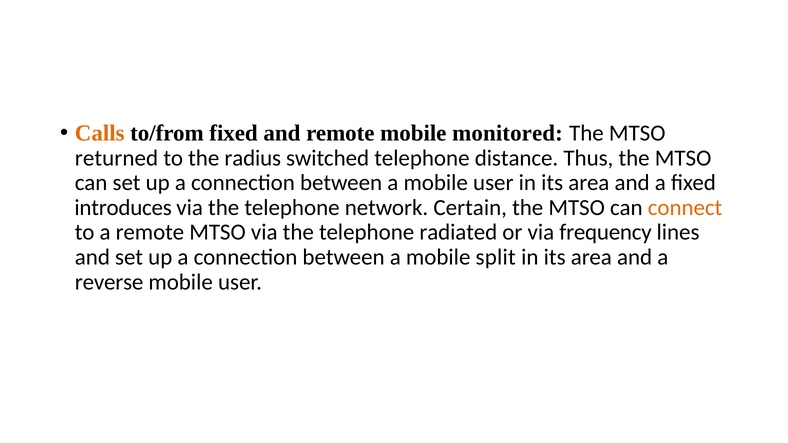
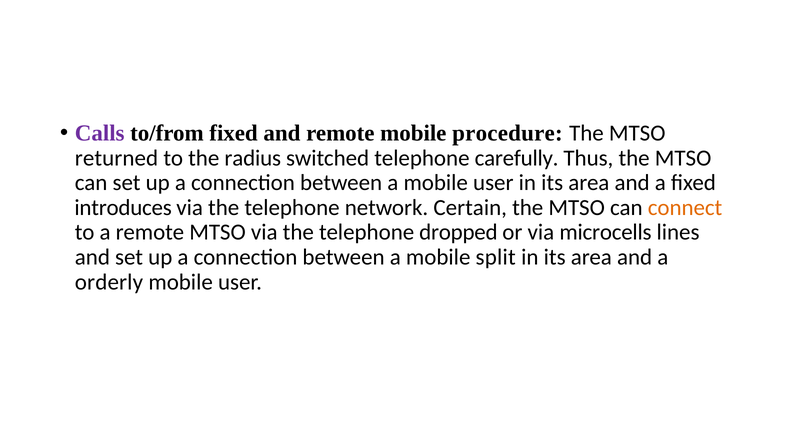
Calls colour: orange -> purple
monitored: monitored -> procedure
distance: distance -> carefully
radiated: radiated -> dropped
frequency: frequency -> microcells
reverse: reverse -> orderly
